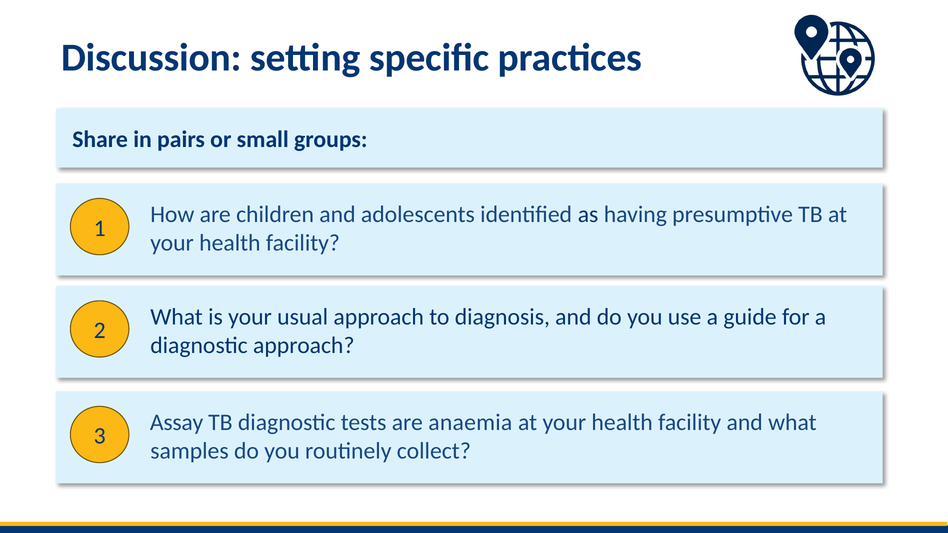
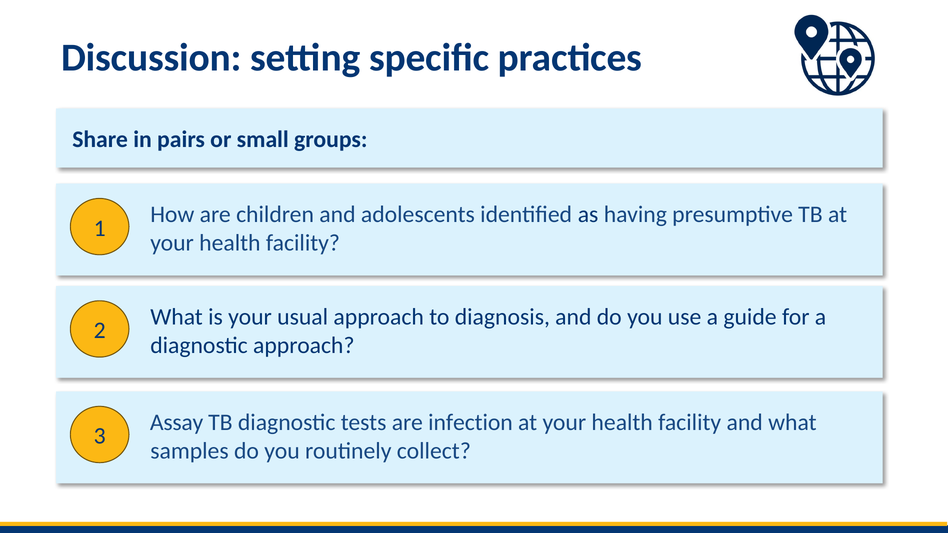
anaemia: anaemia -> infection
